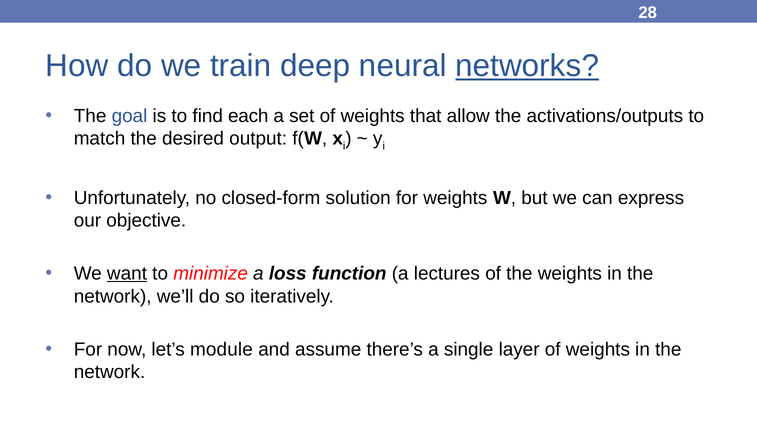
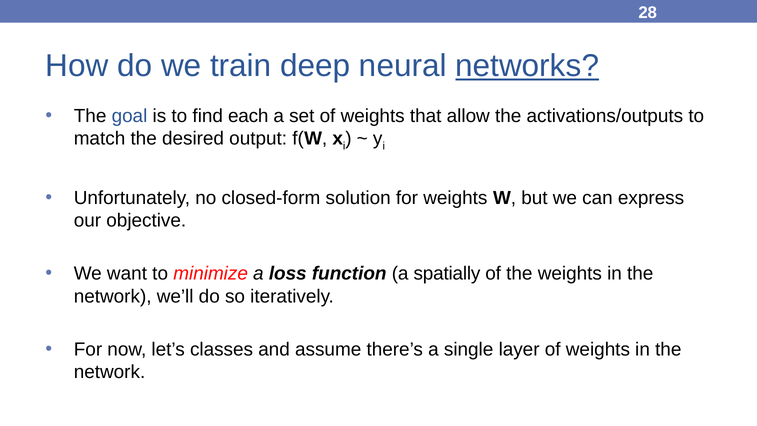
want underline: present -> none
lectures: lectures -> spatially
module: module -> classes
